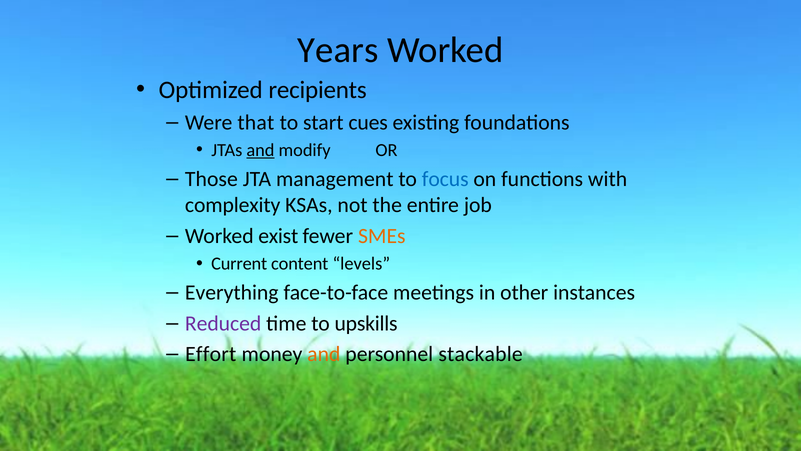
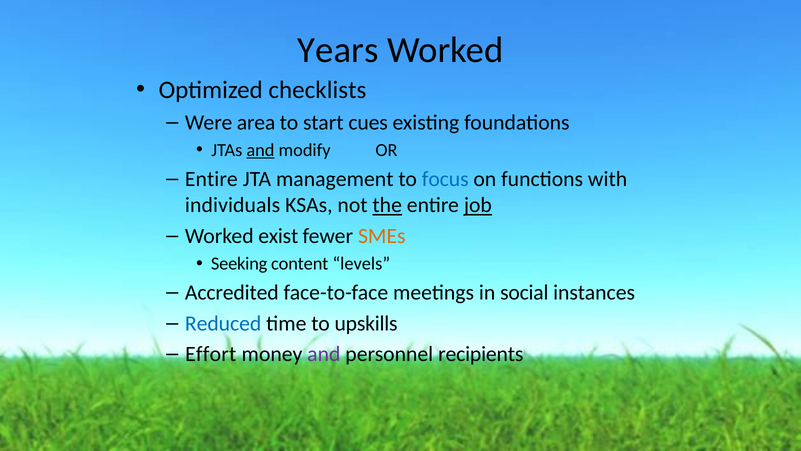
recipients: recipients -> checklists
that: that -> area
Those at (211, 179): Those -> Entire
complexity: complexity -> individuals
the underline: none -> present
job underline: none -> present
Current: Current -> Seeking
Everything: Everything -> Accredited
other: other -> social
Reduced colour: purple -> blue
and at (324, 354) colour: orange -> purple
stackable: stackable -> recipients
